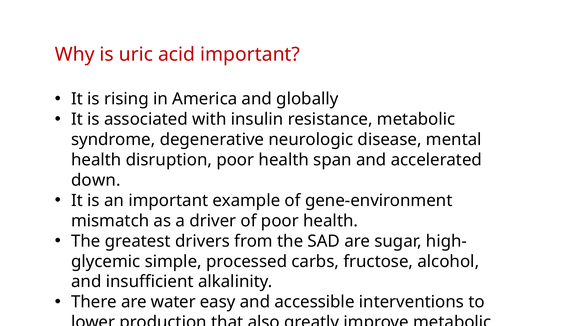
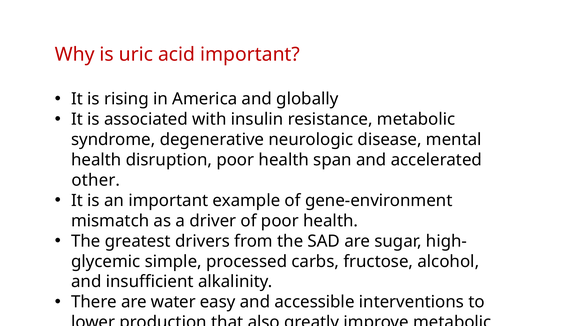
down: down -> other
